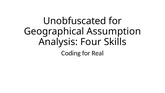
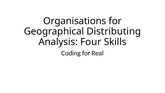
Unobfuscated: Unobfuscated -> Organisations
Assumption: Assumption -> Distributing
